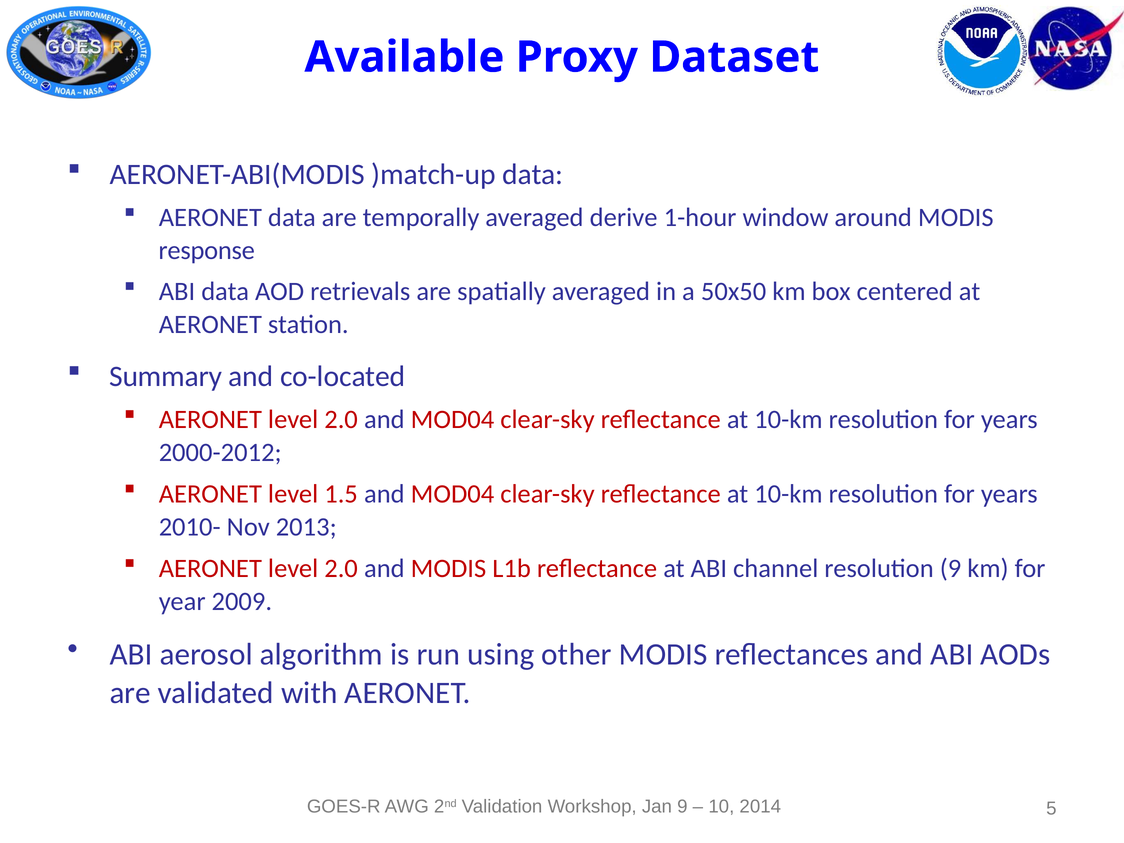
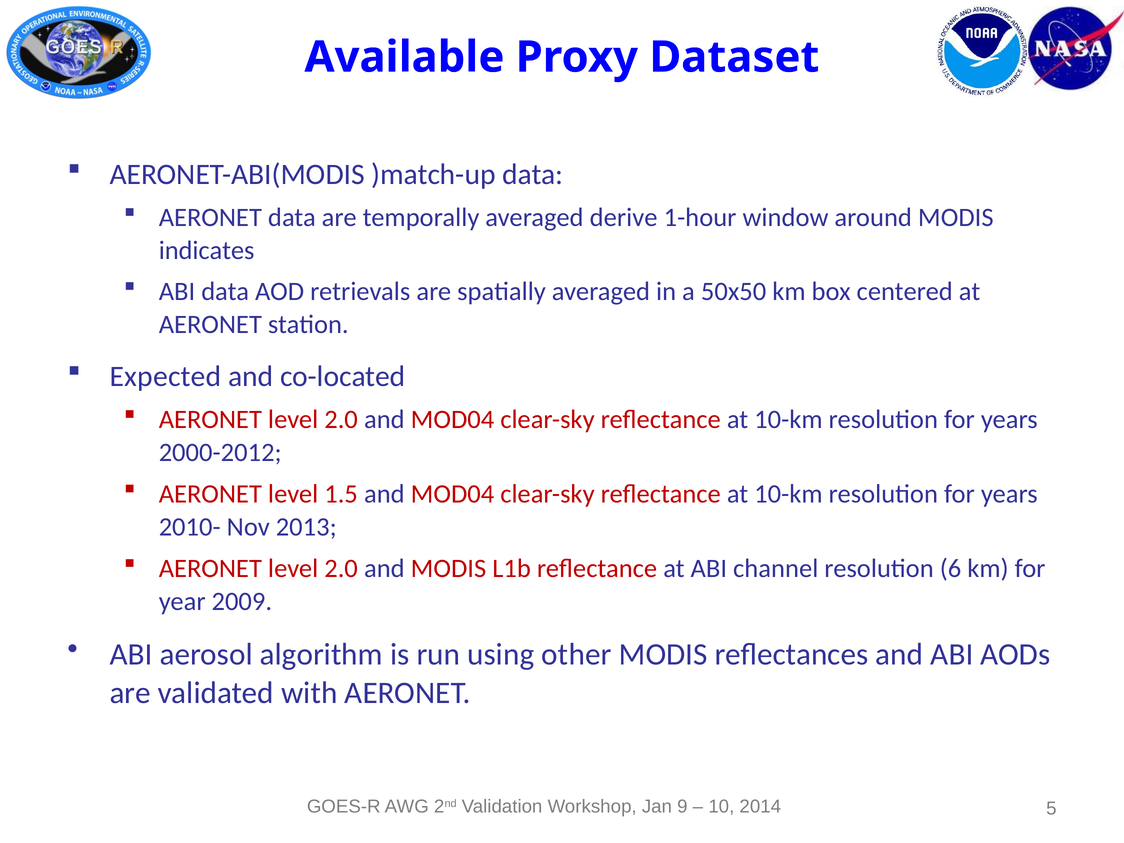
response: response -> indicates
Summary: Summary -> Expected
resolution 9: 9 -> 6
